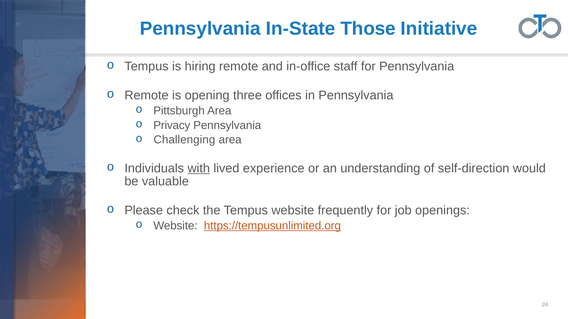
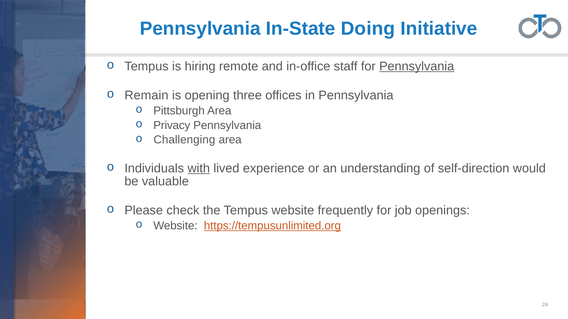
Those: Those -> Doing
Pennsylvania at (417, 66) underline: none -> present
Remote at (147, 96): Remote -> Remain
